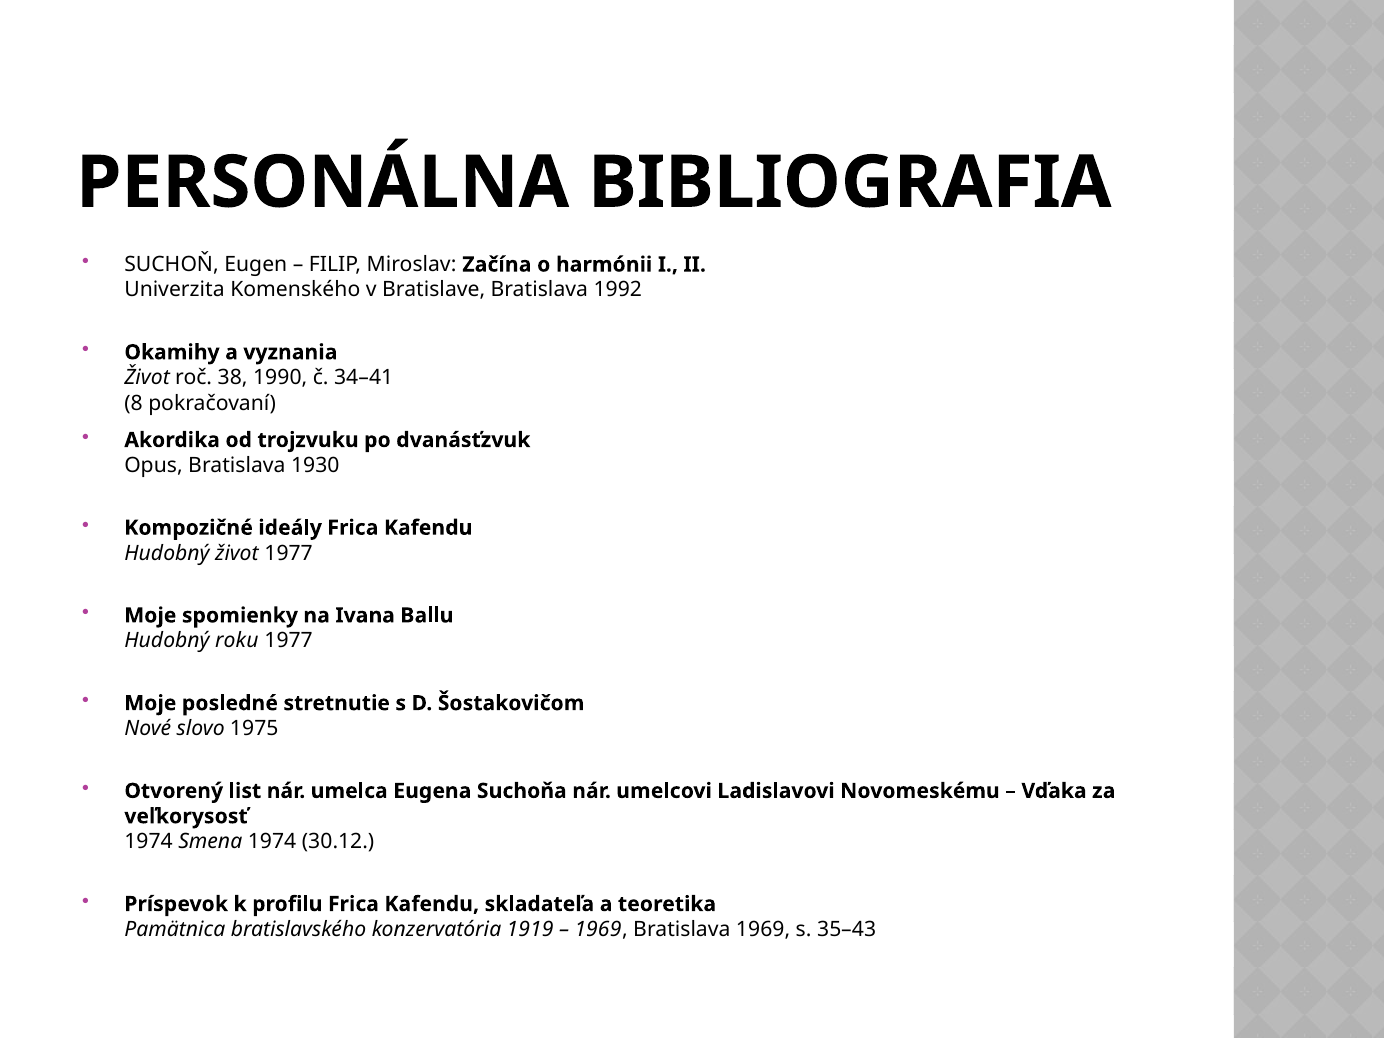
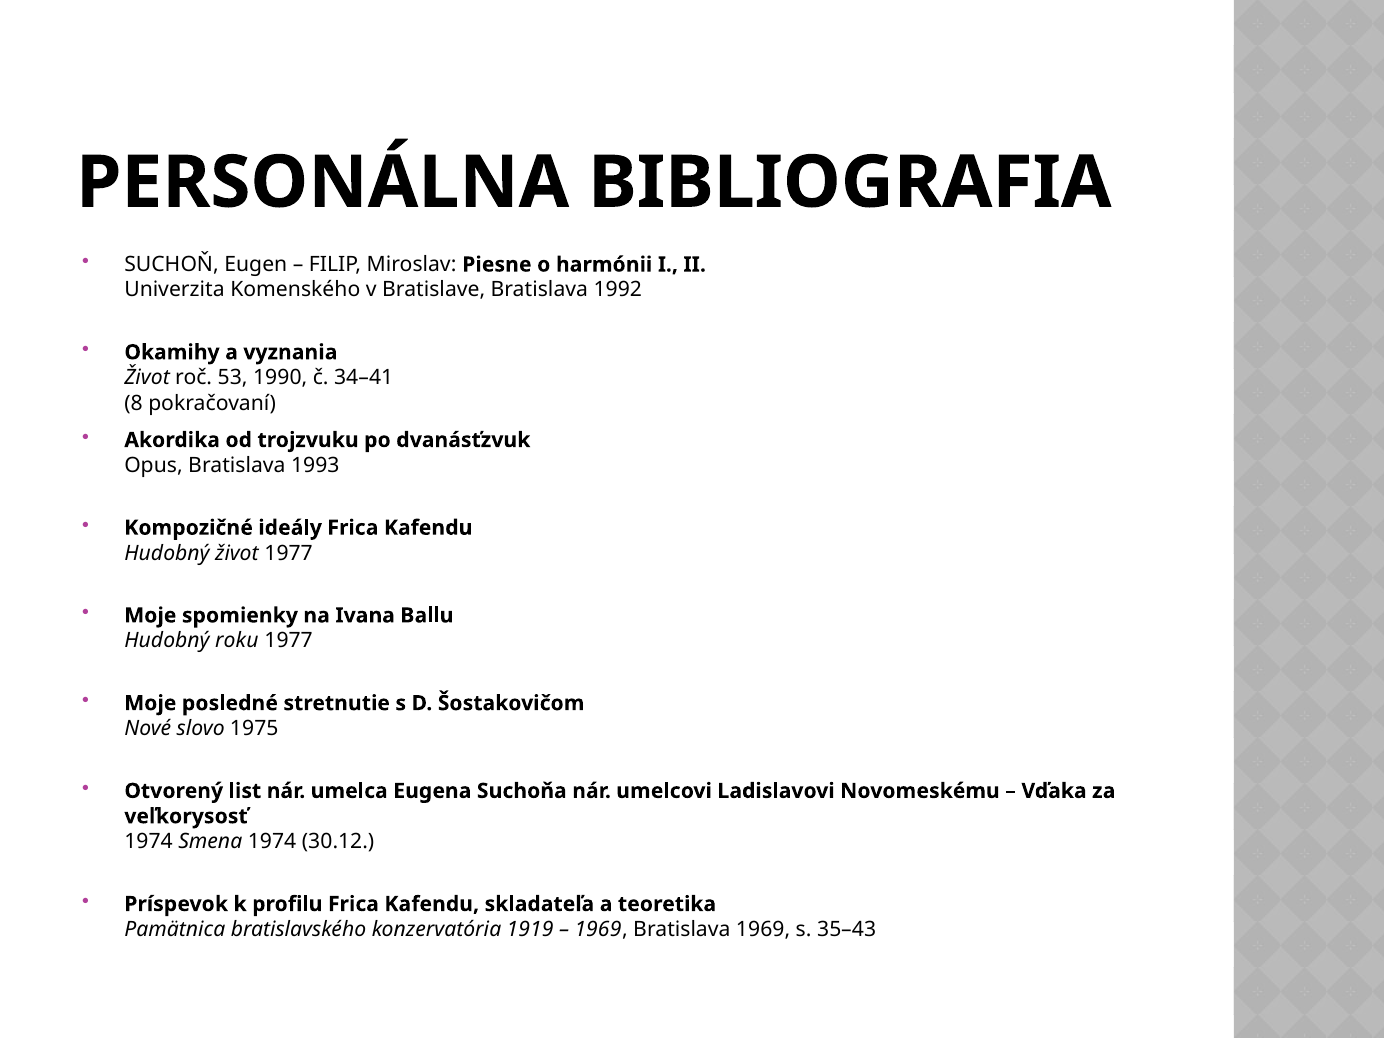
Začína: Začína -> Piesne
38: 38 -> 53
1930: 1930 -> 1993
